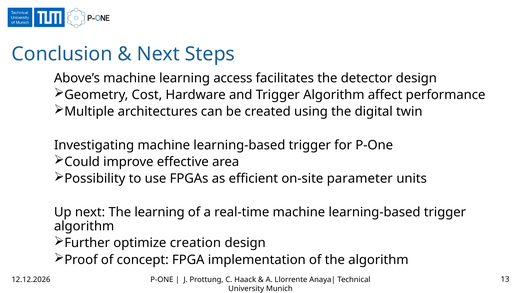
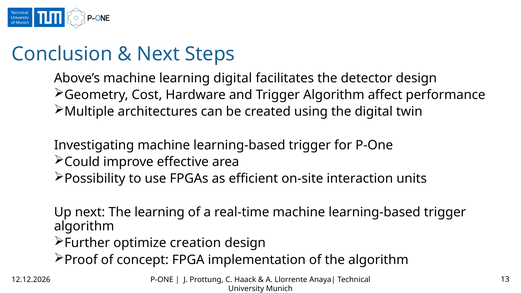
learning access: access -> digital
parameter: parameter -> interaction
